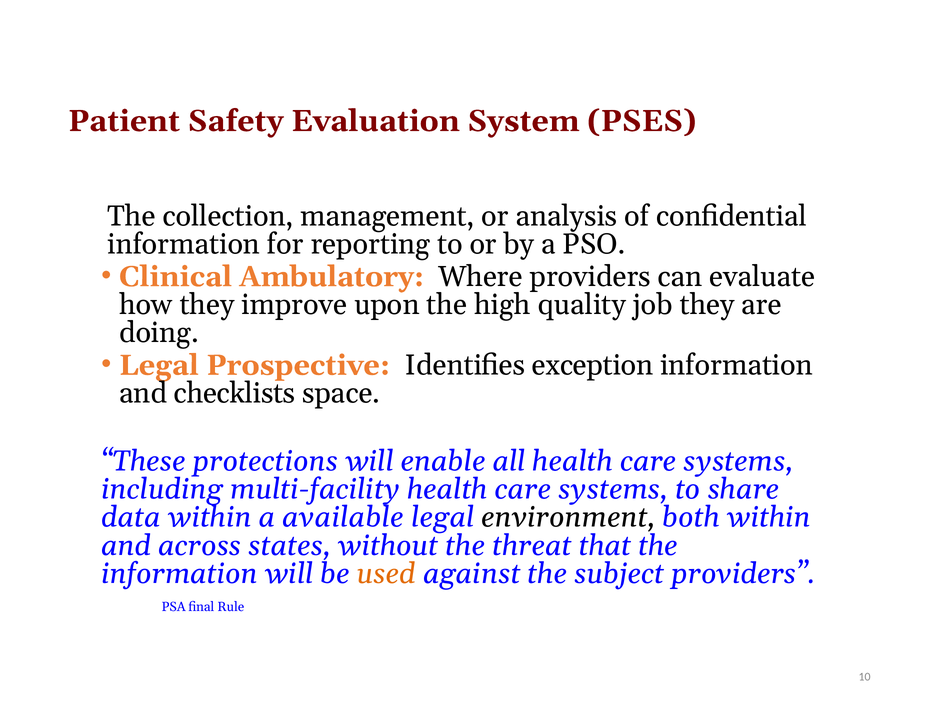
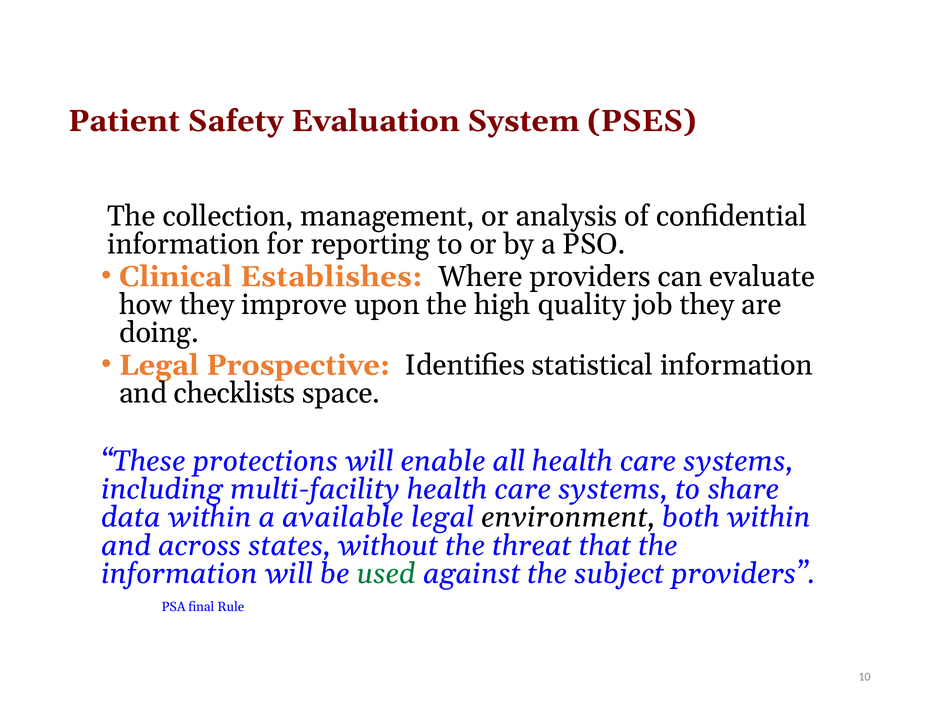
Ambulatory: Ambulatory -> Establishes
exception: exception -> statistical
used colour: orange -> green
